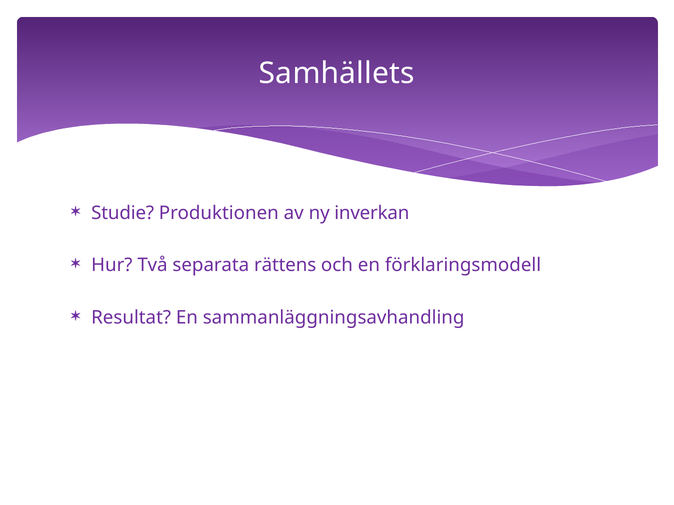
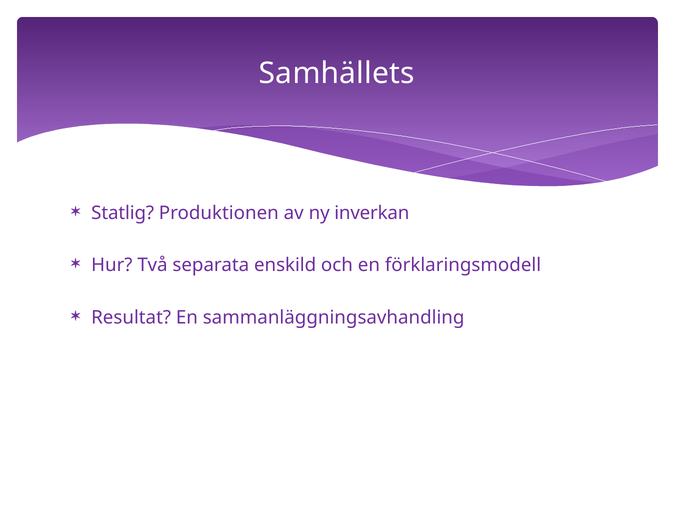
Studie: Studie -> Statlig
rättens: rättens -> enskild
